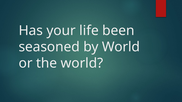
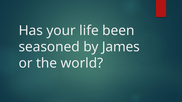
by World: World -> James
